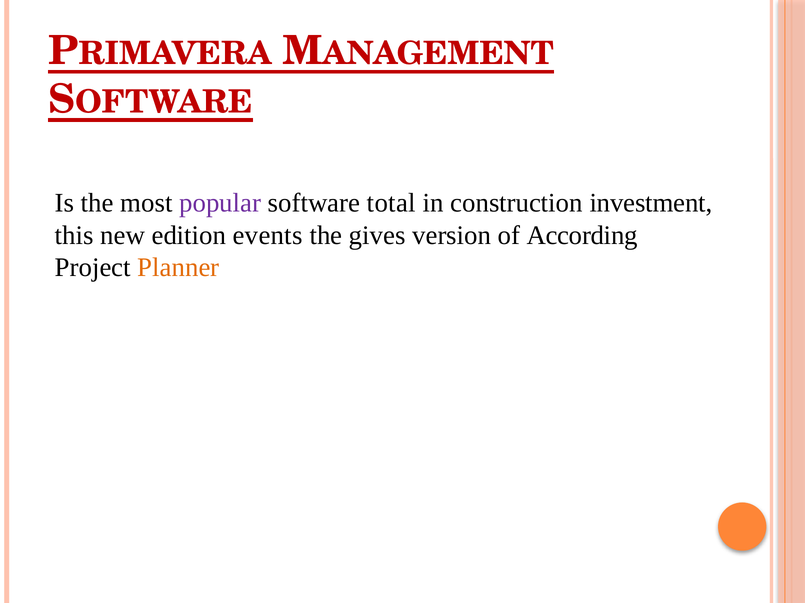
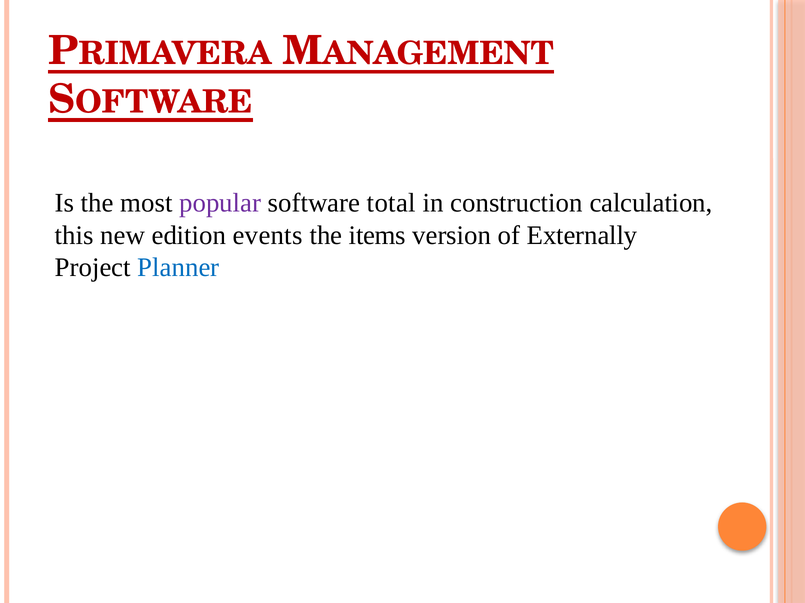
investment: investment -> calculation
gives: gives -> items
According: According -> Externally
Planner colour: orange -> blue
